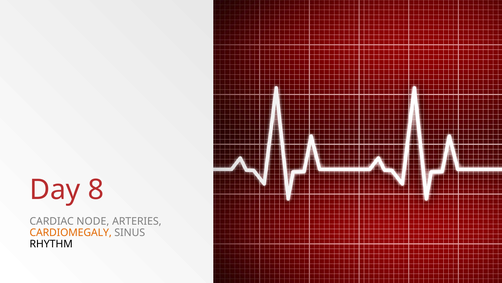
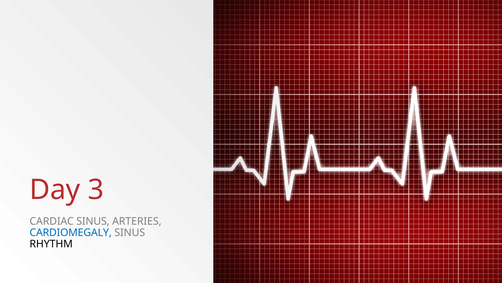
8: 8 -> 3
CARDIAC NODE: NODE -> SINUS
CARDIOMEGALY colour: orange -> blue
